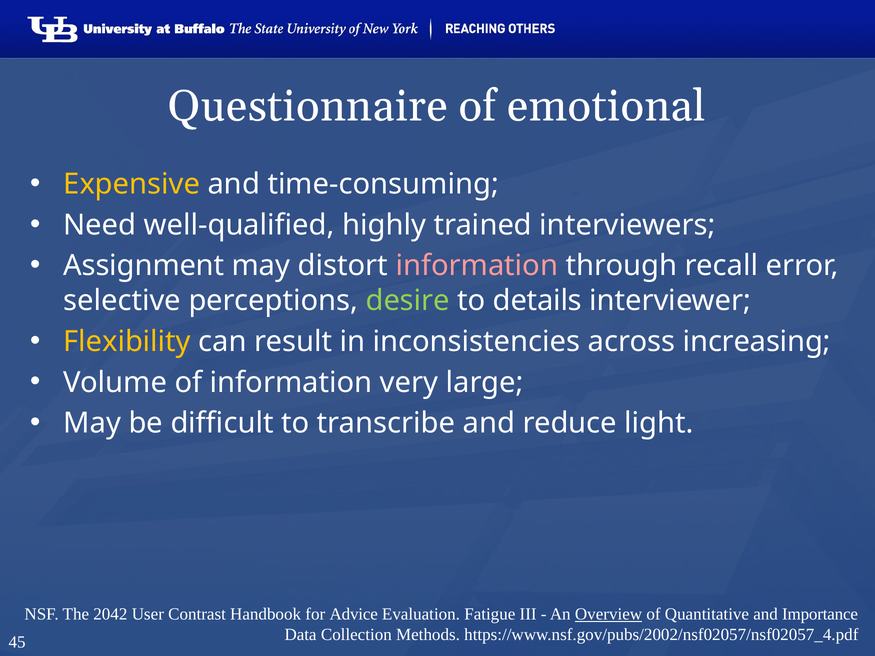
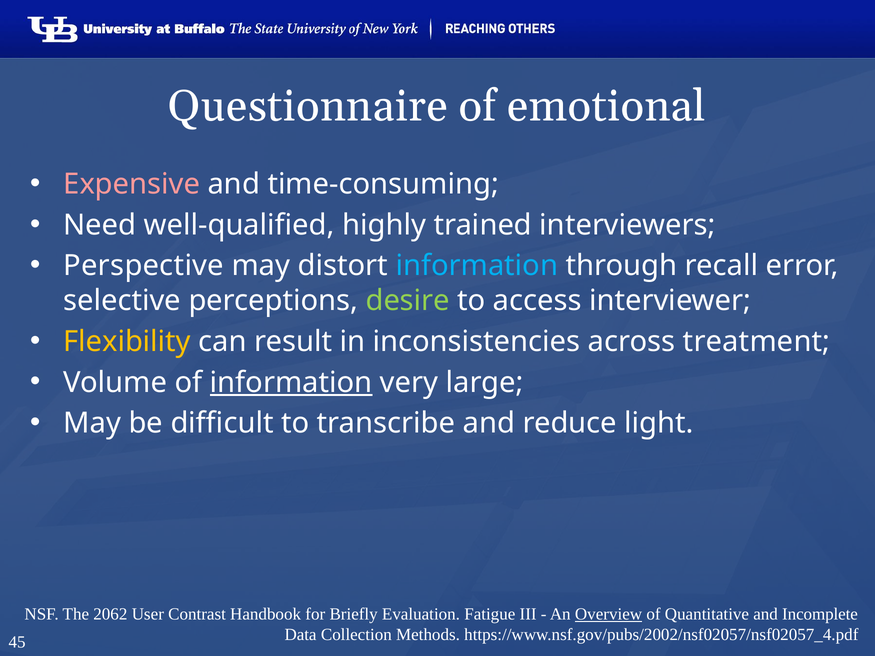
Expensive colour: yellow -> pink
Assignment: Assignment -> Perspective
information at (477, 266) colour: pink -> light blue
details: details -> access
increasing: increasing -> treatment
information at (291, 383) underline: none -> present
2042: 2042 -> 2062
Advice: Advice -> Briefly
Importance: Importance -> Incomplete
